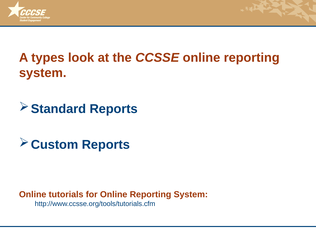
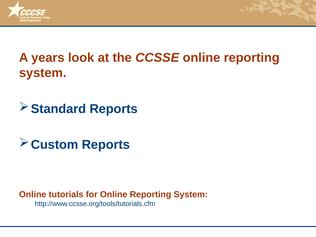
types: types -> years
